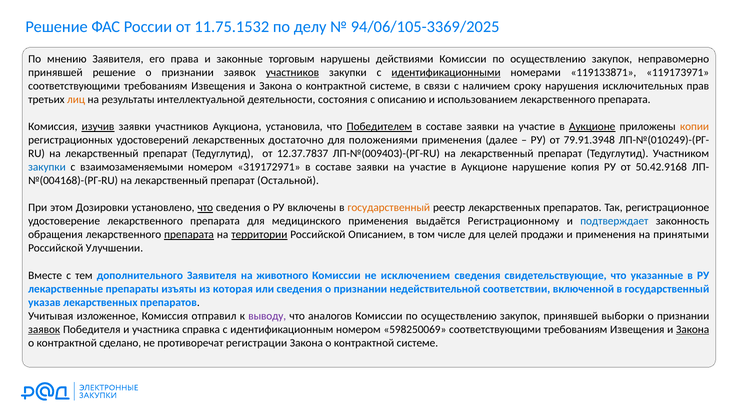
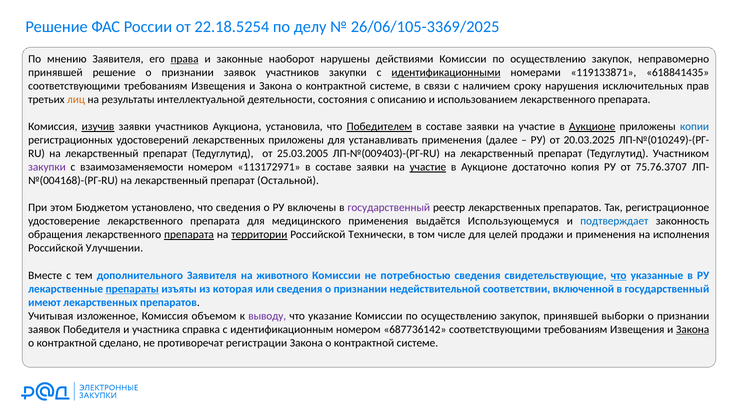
11.75.1532: 11.75.1532 -> 22.18.5254
94/06/105-3369/2025: 94/06/105-3369/2025 -> 26/06/105-3369/2025
права underline: none -> present
торговым: торговым -> наоборот
участников at (292, 73) underline: present -> none
119173971: 119173971 -> 618841435
копии colour: orange -> blue
лекарственных достаточно: достаточно -> приложены
положениями: положениями -> устанавливать
79.91.3948: 79.91.3948 -> 20.03.2025
12.37.7837: 12.37.7837 -> 25.03.2005
закупки at (47, 167) colour: blue -> purple
взаимозаменяемыми: взаимозаменяемыми -> взаимозаменяемости
319172971: 319172971 -> 113172971
участие at (428, 167) underline: none -> present
нарушение: нарушение -> достаточно
50.42.9168: 50.42.9168 -> 75.76.3707
Дозировки: Дозировки -> Бюджетом
что at (205, 208) underline: present -> none
государственный at (389, 208) colour: orange -> purple
Регистрационному: Регистрационному -> Использующемуся
Описанием: Описанием -> Технически
принятыми: принятыми -> исполнения
исключением: исключением -> потребностью
что at (619, 275) underline: none -> present
препараты underline: none -> present
указав: указав -> имеют
отправил: отправил -> объемом
аналогов: аналогов -> указание
заявок at (44, 329) underline: present -> none
598250069: 598250069 -> 687736142
